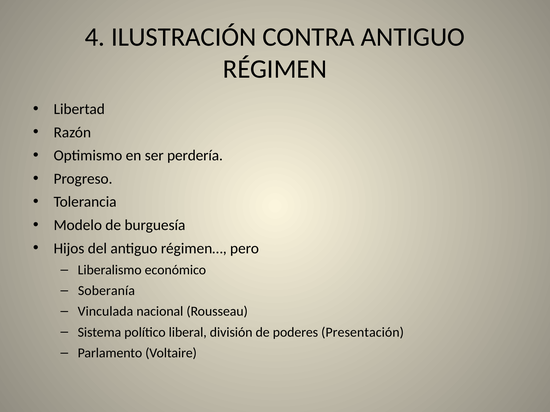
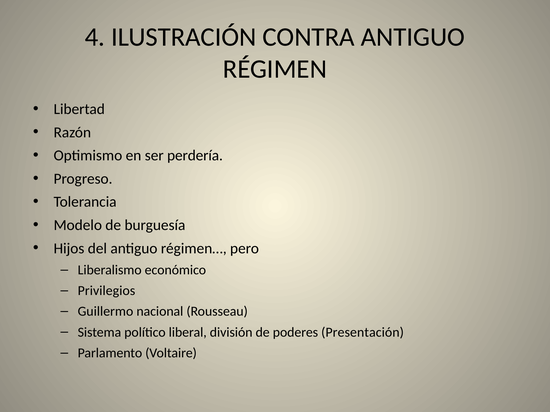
Soberanía: Soberanía -> Privilegios
Vinculada: Vinculada -> Guillermo
